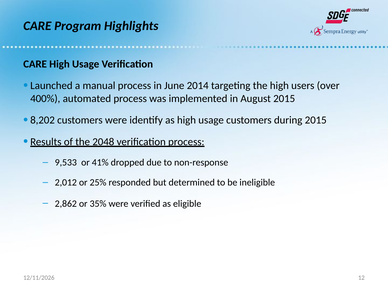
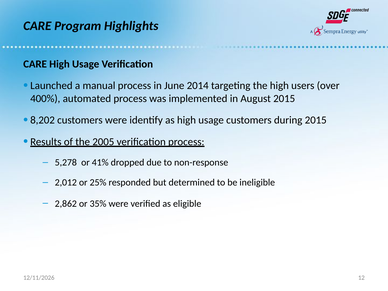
2048: 2048 -> 2005
9,533: 9,533 -> 5,278
